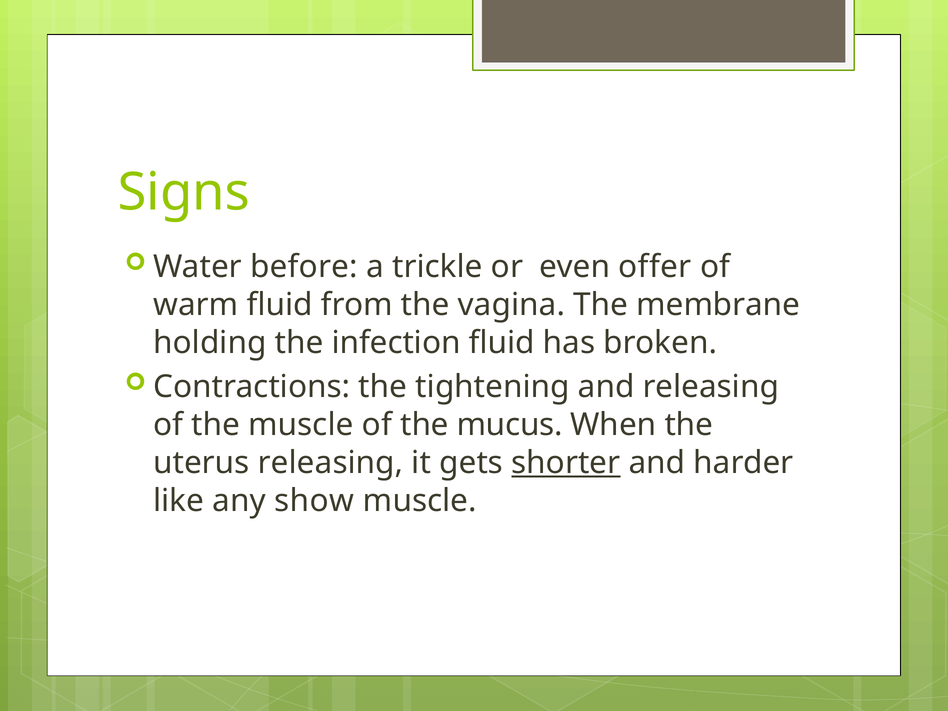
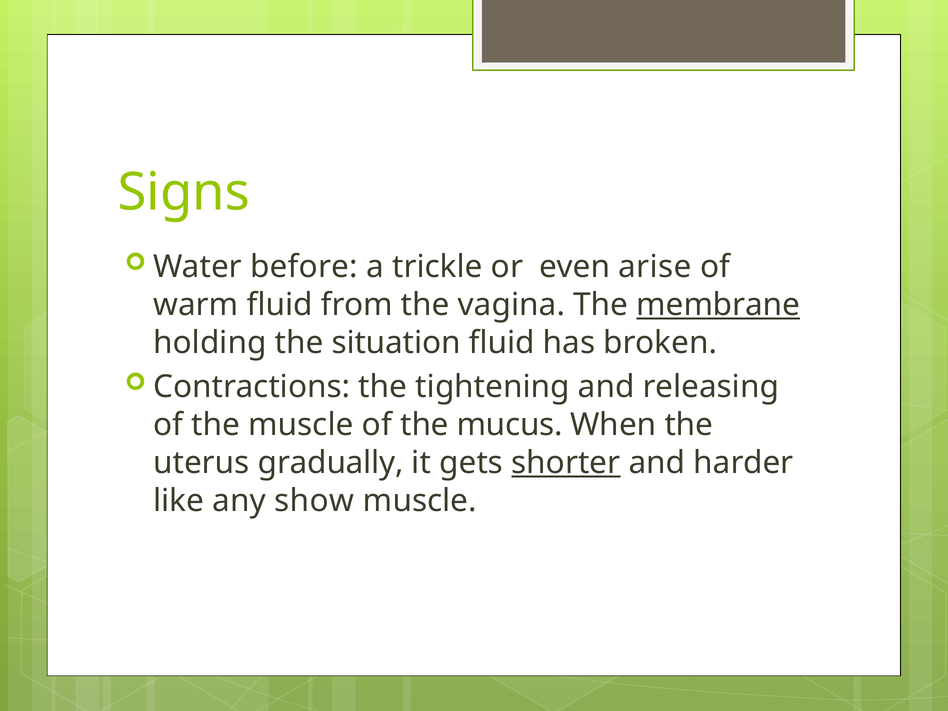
offer: offer -> arise
membrane underline: none -> present
infection: infection -> situation
uterus releasing: releasing -> gradually
